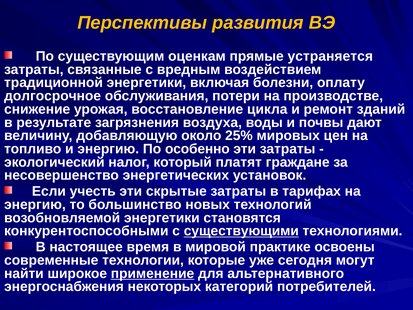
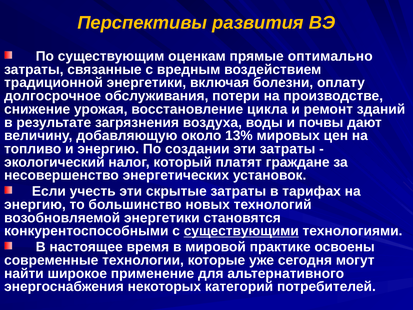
устраняется: устраняется -> оптимально
25%: 25% -> 13%
особенно: особенно -> создании
применение underline: present -> none
